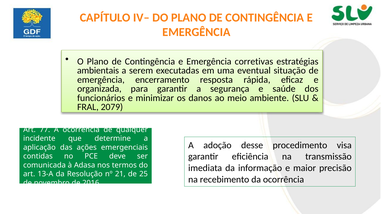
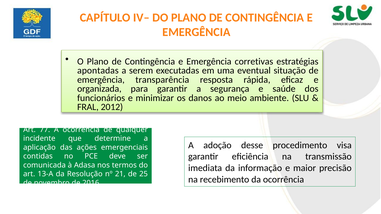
ambientais: ambientais -> apontadas
encerramento: encerramento -> transparência
2079: 2079 -> 2012
